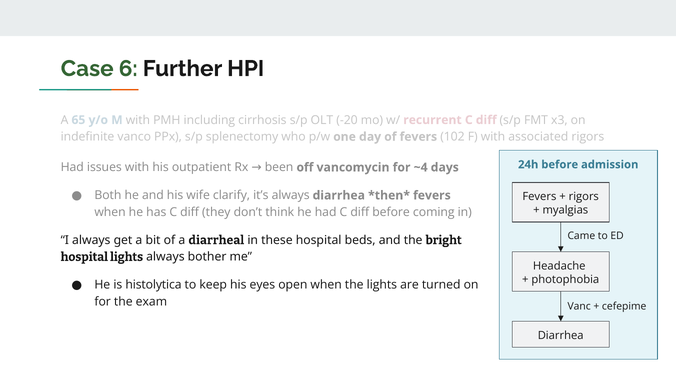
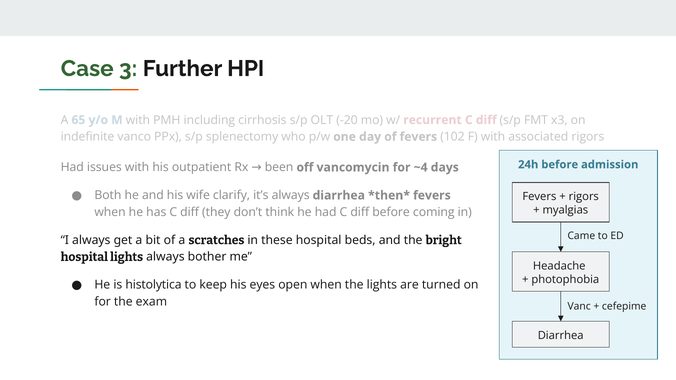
6: 6 -> 3
diarrheal: diarrheal -> scratches
